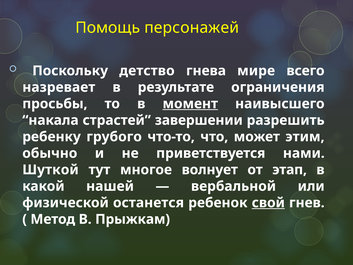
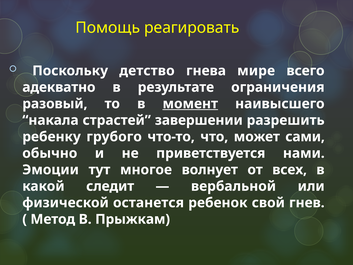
персонажей: персонажей -> реагировать
назревает: назревает -> адекватно
просьбы: просьбы -> разовый
этим: этим -> сами
Шуткой: Шуткой -> Эмоции
этап: этап -> всех
нашей: нашей -> следит
свой underline: present -> none
